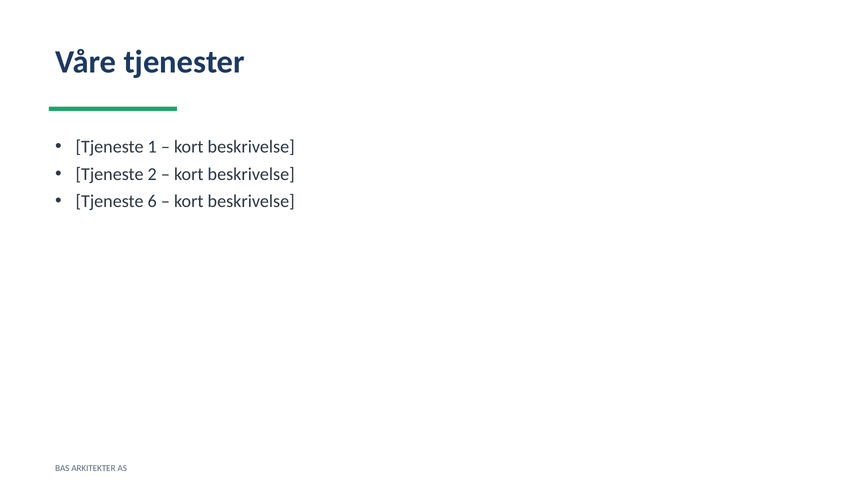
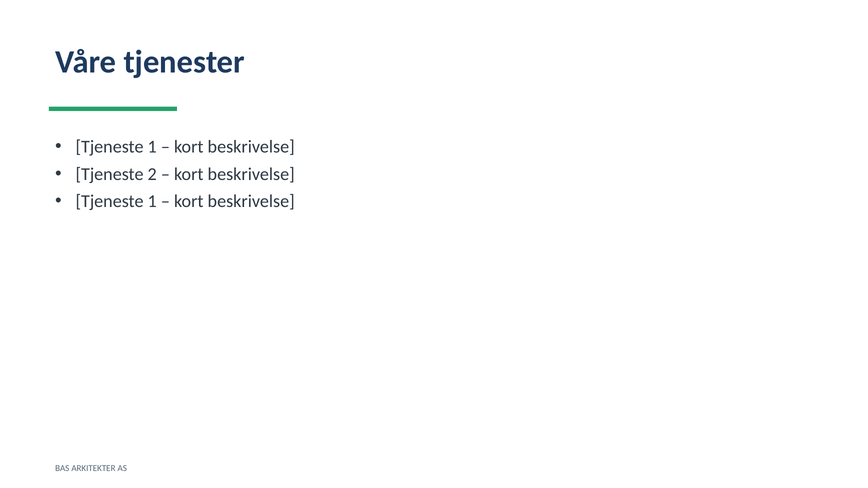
6 at (152, 201): 6 -> 1
